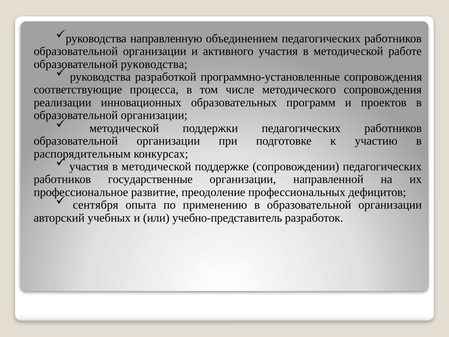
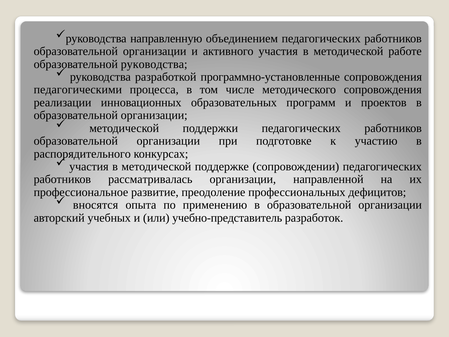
соответствующие: соответствующие -> педагогическими
распорядительным: распорядительным -> распорядительного
государственные: государственные -> рассматривалась
сентября: сентября -> вносятся
